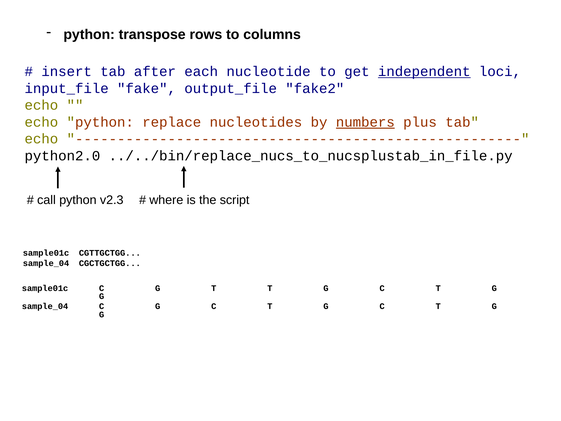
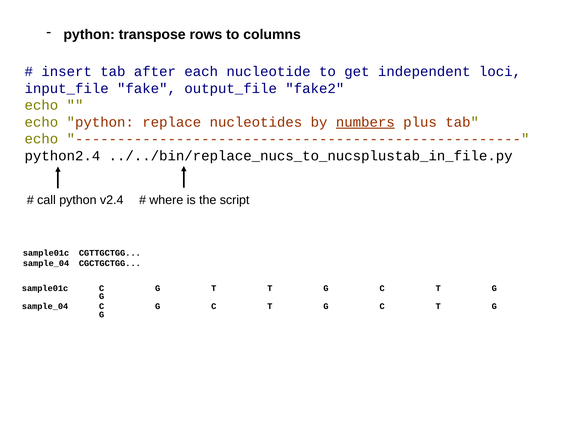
independent underline: present -> none
python2.0: python2.0 -> python2.4
v2.3: v2.3 -> v2.4
